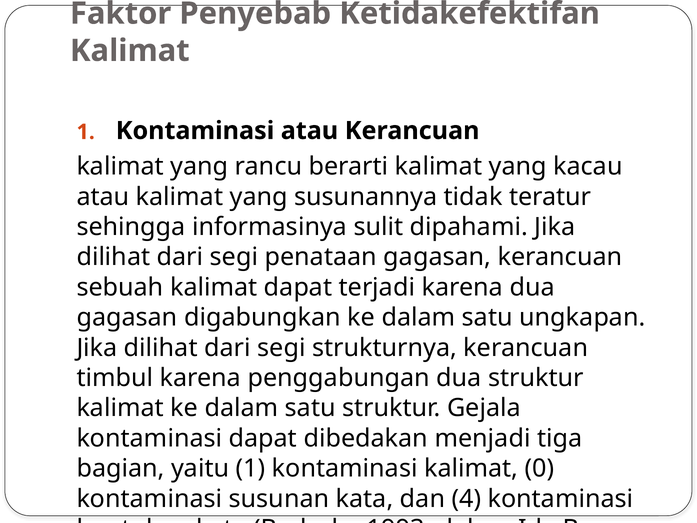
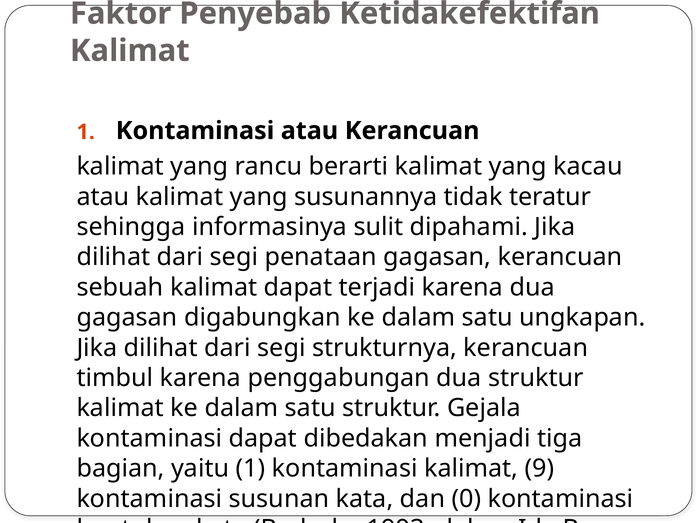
0: 0 -> 9
4: 4 -> 0
